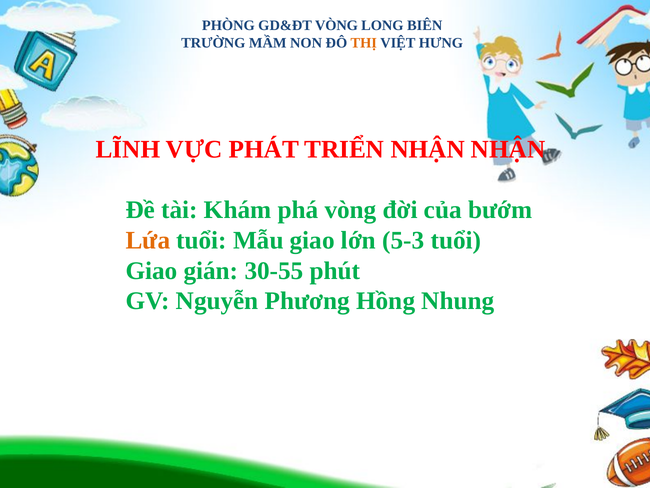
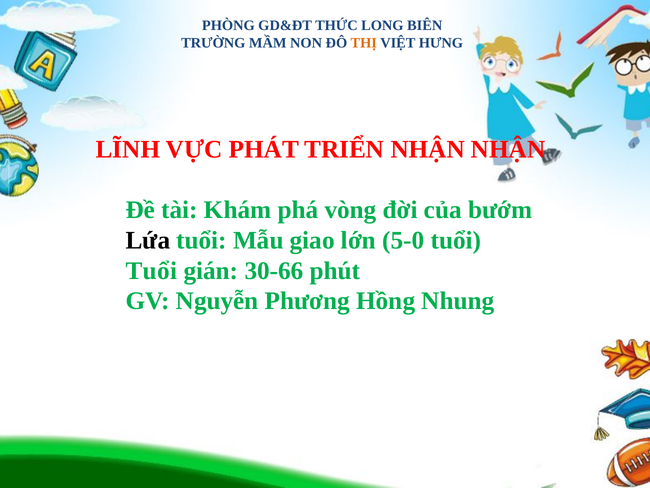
GD&ĐT VÒNG: VÒNG -> THỨC
Lứa colour: orange -> black
5-3: 5-3 -> 5-0
Giao at (152, 270): Giao -> Tuổi
30-55: 30-55 -> 30-66
